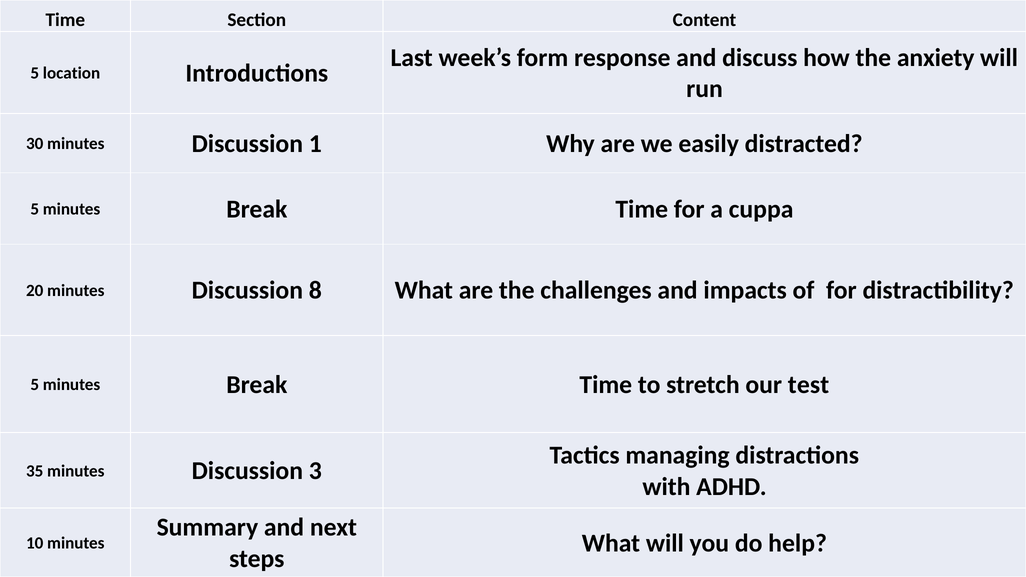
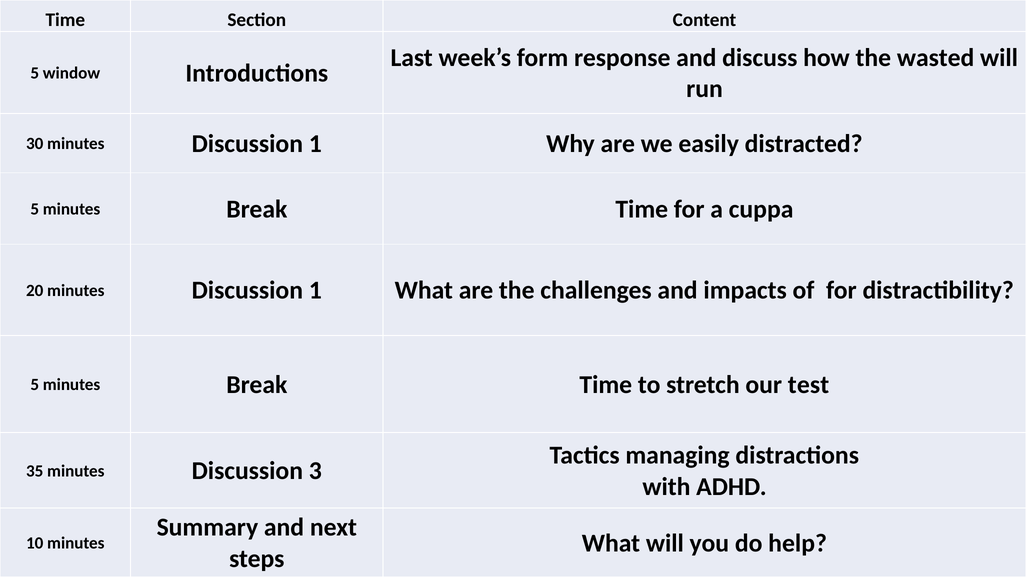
anxiety: anxiety -> wasted
location: location -> window
20 minutes Discussion 8: 8 -> 1
